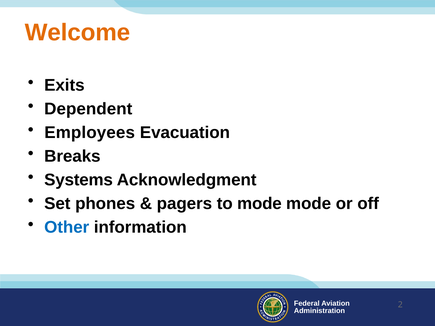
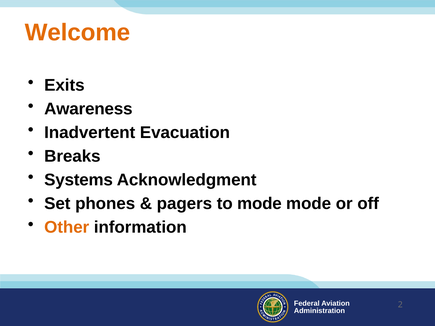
Dependent: Dependent -> Awareness
Employees: Employees -> Inadvertent
Other colour: blue -> orange
